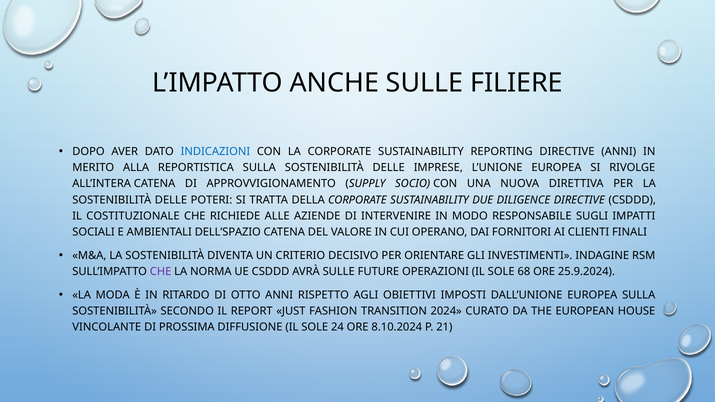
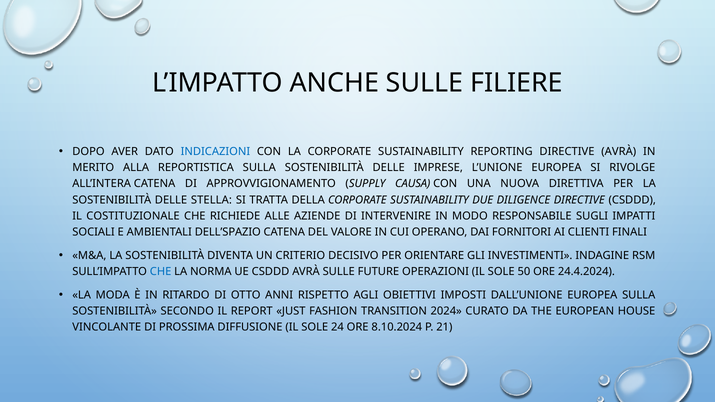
DIRECTIVE ANNI: ANNI -> AVRÀ
SOCIO: SOCIO -> CAUSA
POTERI: POTERI -> STELLA
CHE at (161, 272) colour: purple -> blue
68: 68 -> 50
25.9.2024: 25.9.2024 -> 24.4.2024
